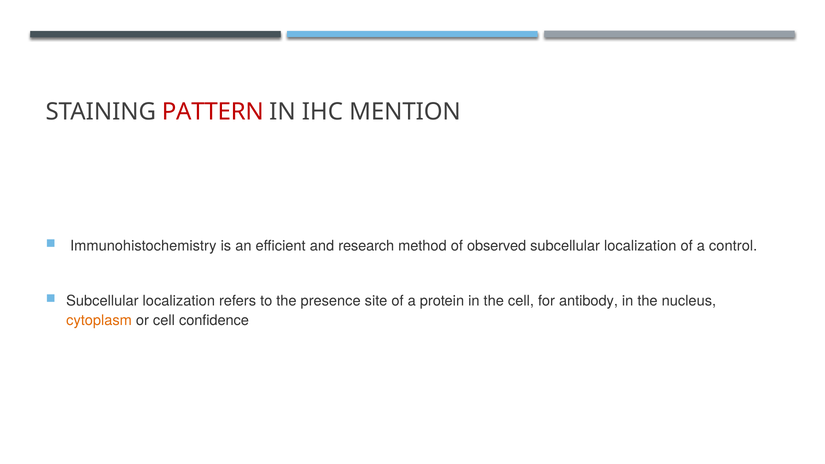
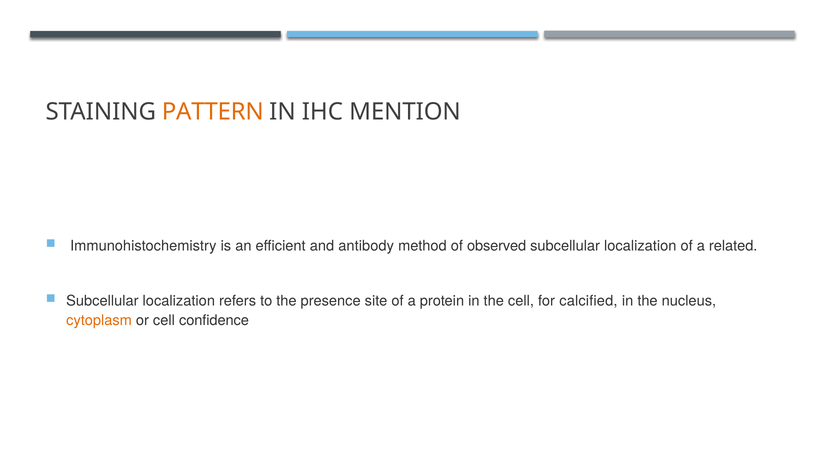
PATTERN colour: red -> orange
research: research -> antibody
control: control -> related
antibody: antibody -> calcified
